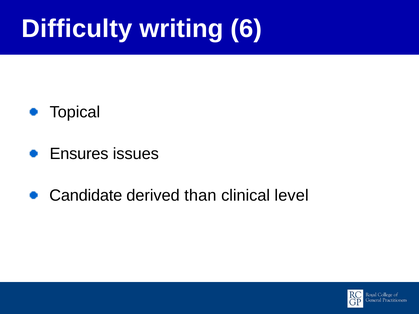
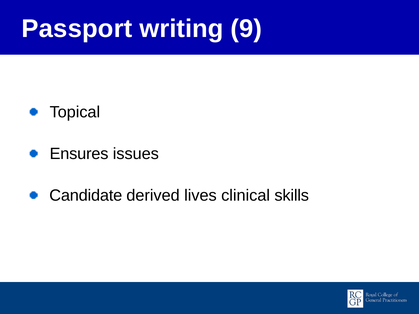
Difficulty: Difficulty -> Passport
6: 6 -> 9
than: than -> lives
level: level -> skills
